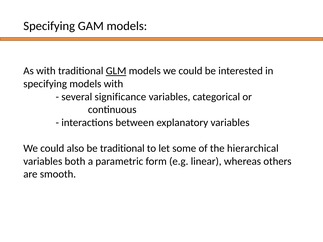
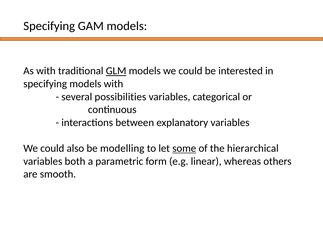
significance: significance -> possibilities
be traditional: traditional -> modelling
some underline: none -> present
